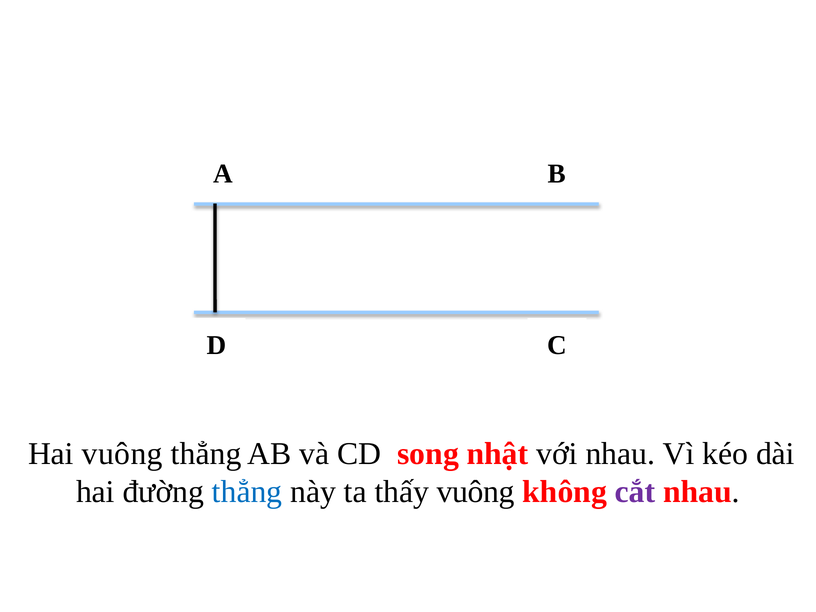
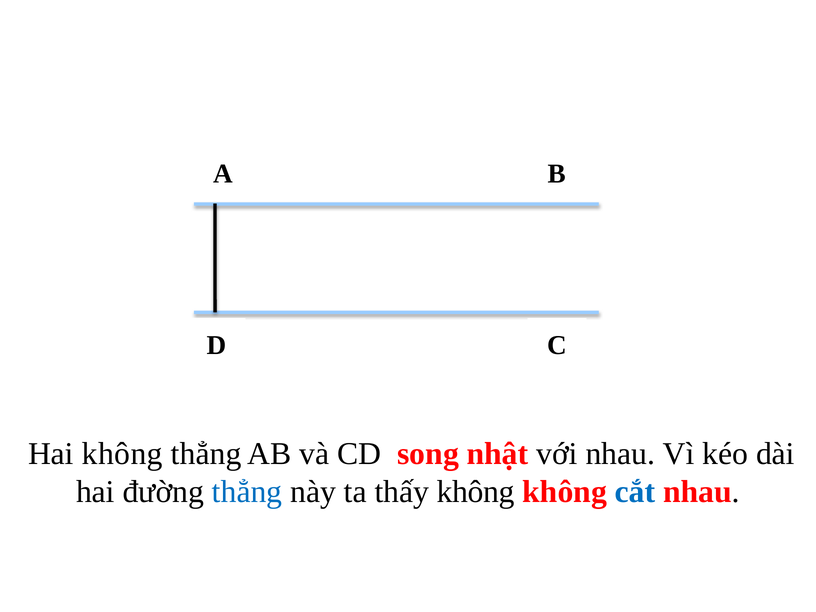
Hai vuông: vuông -> không
thấy vuông: vuông -> không
cắt colour: purple -> blue
